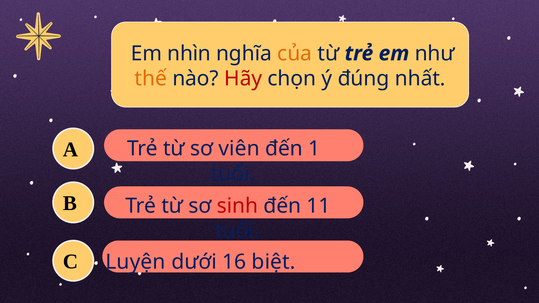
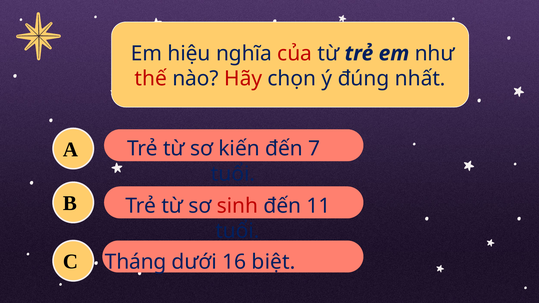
nhìn: nhìn -> hiệu
của colour: orange -> red
thế colour: orange -> red
viên: viên -> kiến
1: 1 -> 7
Luyện: Luyện -> Tháng
